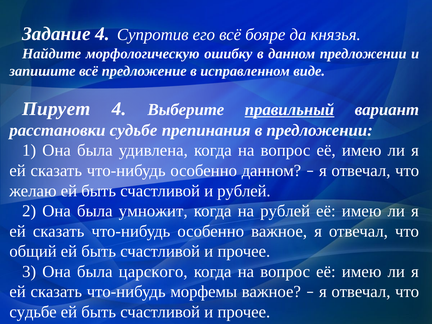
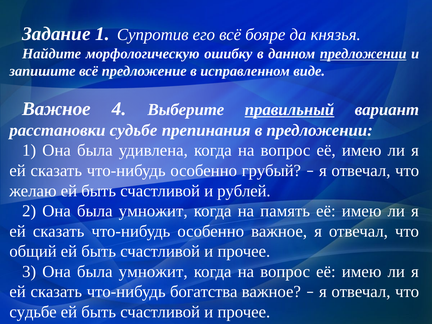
Задание 4: 4 -> 1
предложении at (363, 54) underline: none -> present
Пирует at (56, 109): Пирует -> Важное
особенно данном: данном -> грубый
на рублей: рублей -> память
3 Она была царского: царского -> умножит
морфемы: морфемы -> богатства
